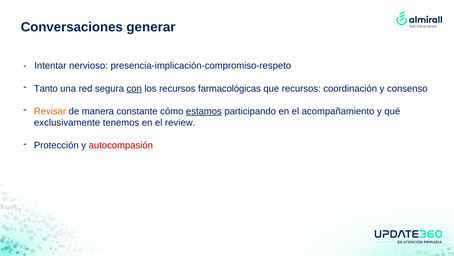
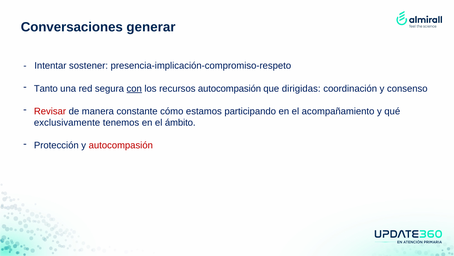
nervioso: nervioso -> sostener
recursos farmacológicas: farmacológicas -> autocompasión
que recursos: recursos -> dirigidas
Revisar colour: orange -> red
estamos underline: present -> none
review: review -> ámbito
